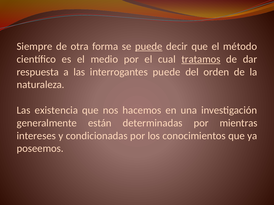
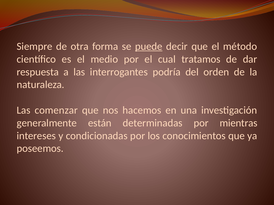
tratamos underline: present -> none
interrogantes puede: puede -> podría
existencia: existencia -> comenzar
